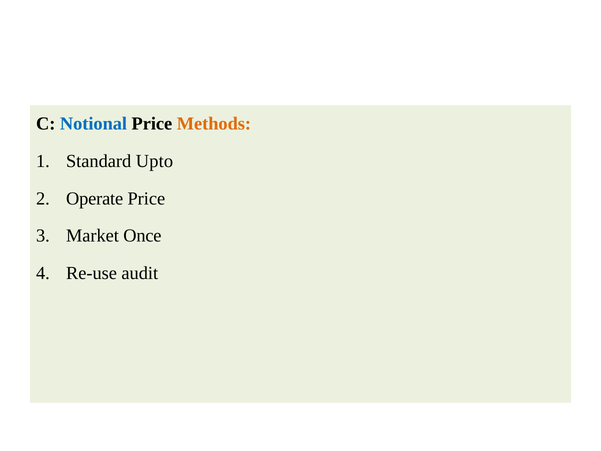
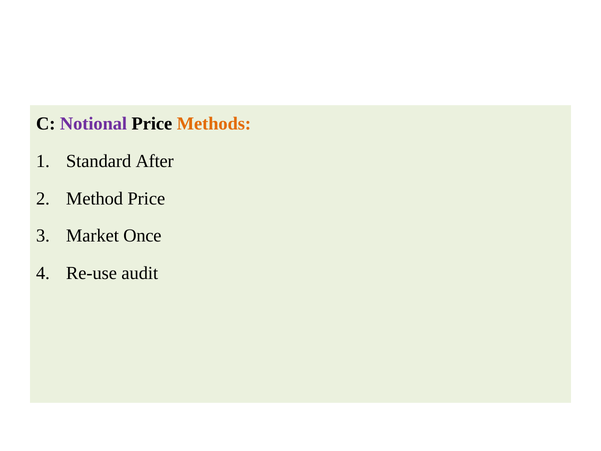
Notional colour: blue -> purple
Upto: Upto -> After
Operate: Operate -> Method
